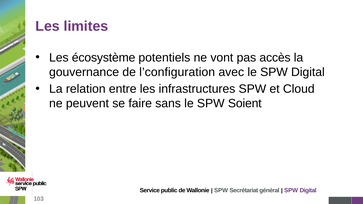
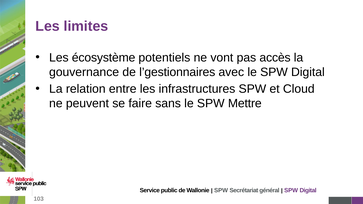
l’configuration: l’configuration -> l’gestionnaires
Soient: Soient -> Mettre
